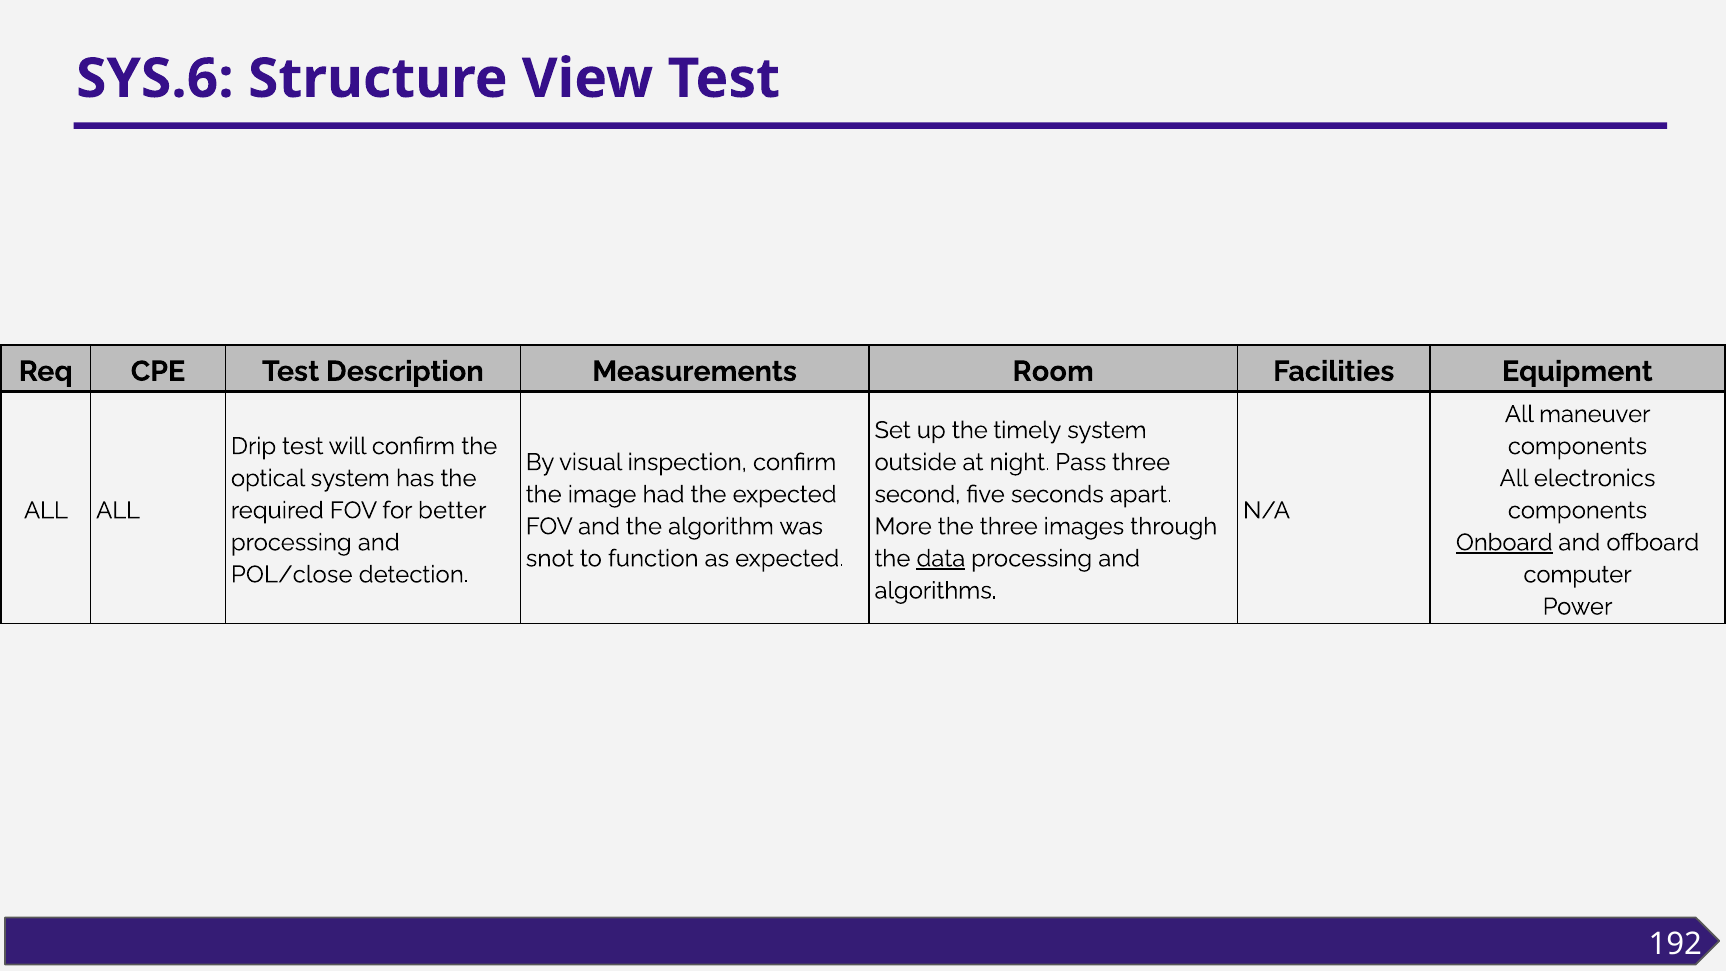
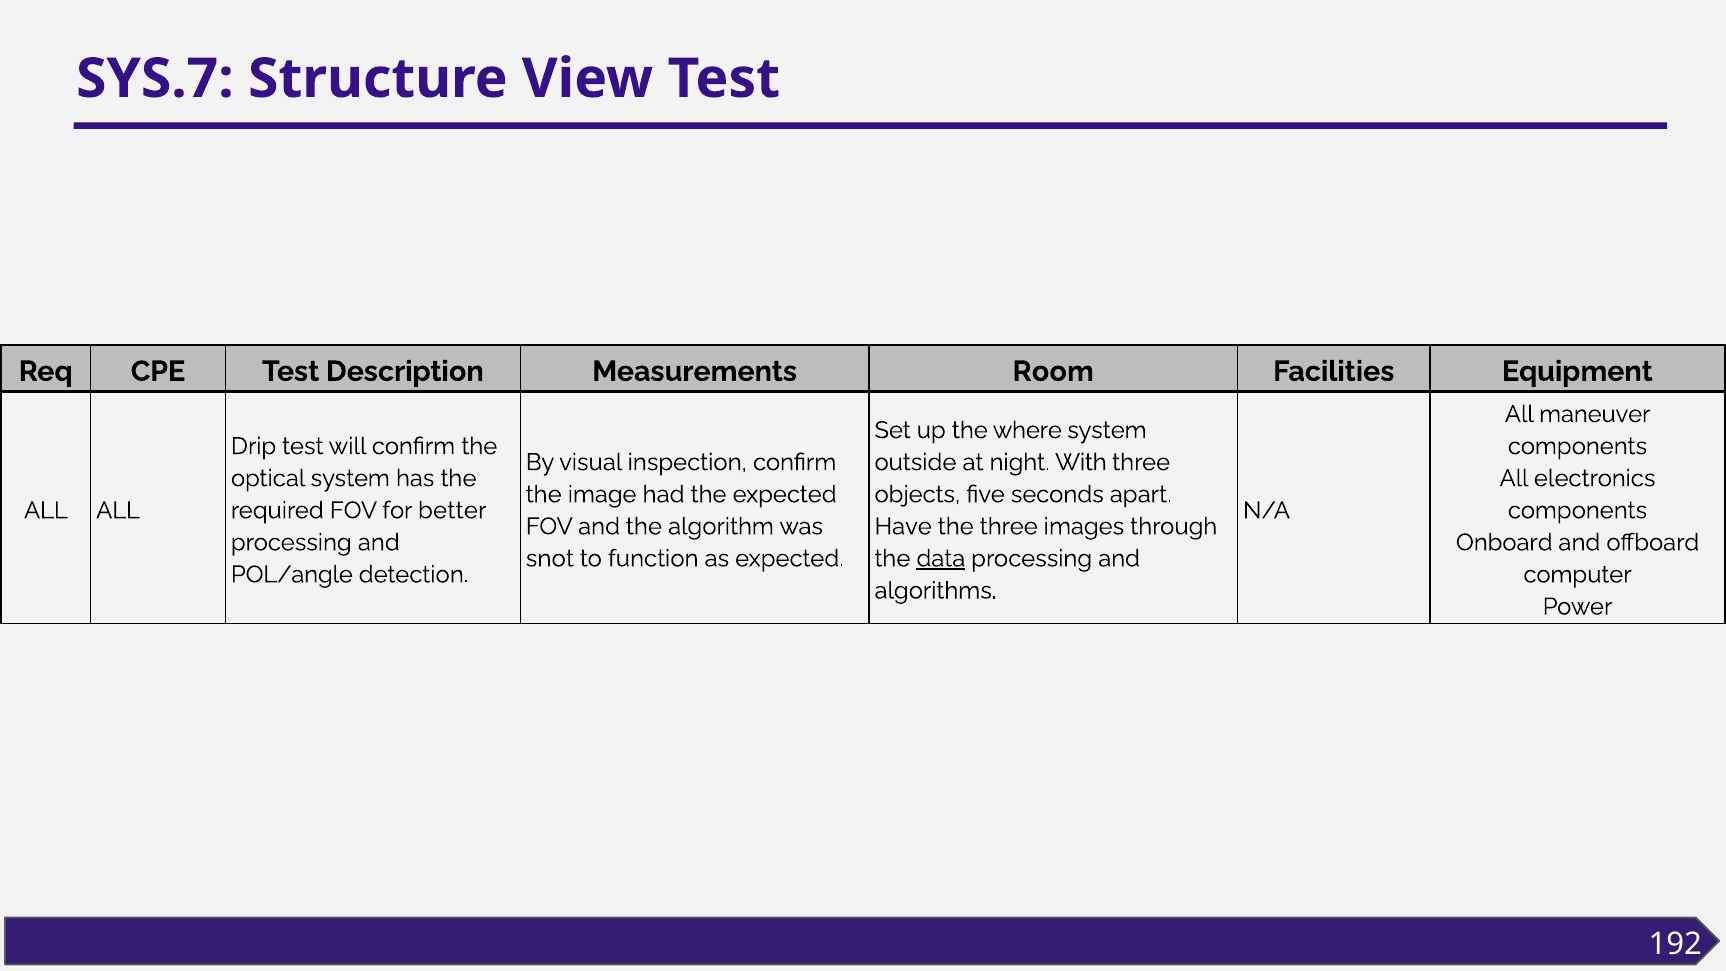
SYS.6: SYS.6 -> SYS.7
timely: timely -> where
Pass: Pass -> With
second: second -> objects
More: More -> Have
Onboard underline: present -> none
POL/close: POL/close -> POL/angle
